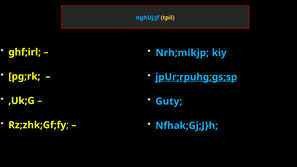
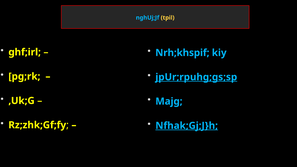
Nrh;mikjp: Nrh;mikjp -> Nrh;khspif
Guty: Guty -> Majg
Nfhak;Gj;J}h underline: none -> present
